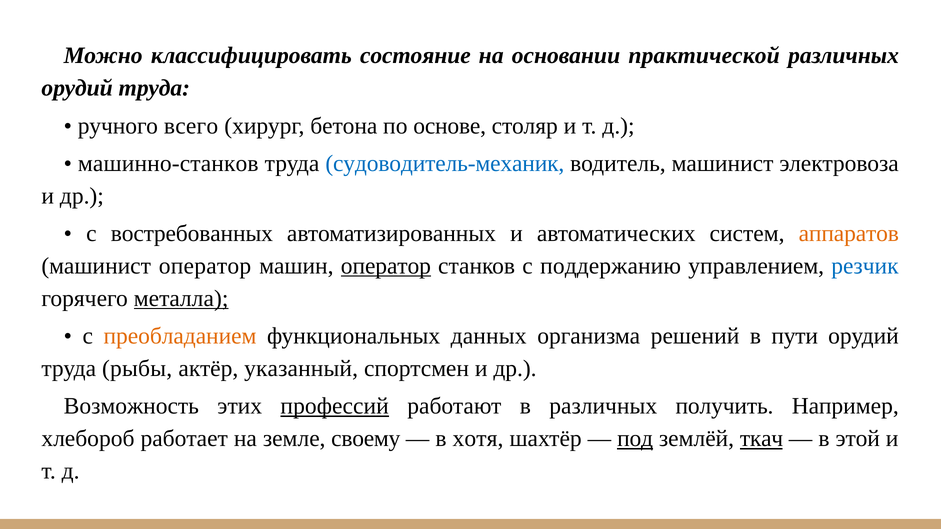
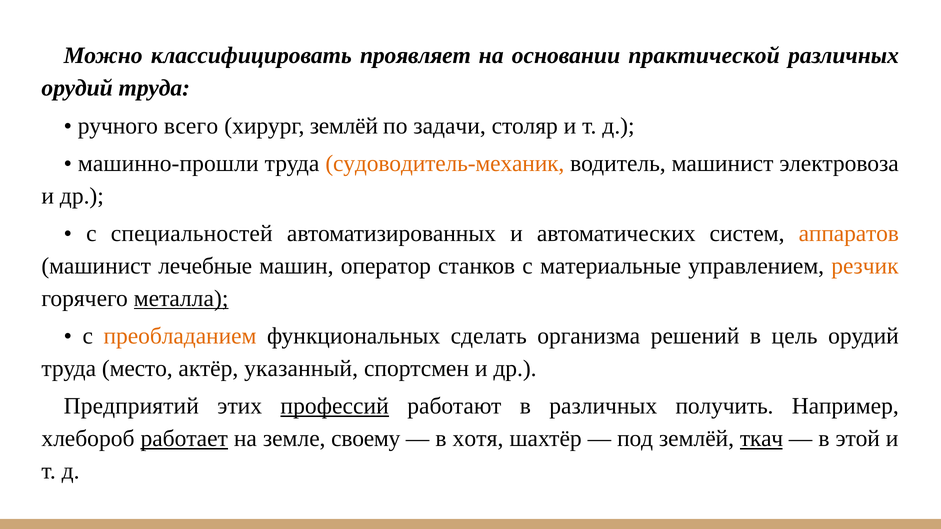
состояние: состояние -> проявляет
хирург бетона: бетона -> землёй
основе: основе -> задачи
машинно-станков: машинно-станков -> машинно-прошли
судоводитель-механик colour: blue -> orange
востребованных: востребованных -> специальностей
машинист оператор: оператор -> лечебные
оператор at (386, 266) underline: present -> none
поддержанию: поддержанию -> материальные
резчик colour: blue -> orange
данных: данных -> сделать
пути: пути -> цель
рыбы: рыбы -> место
Возможность: Возможность -> Предприятий
работает underline: none -> present
под underline: present -> none
